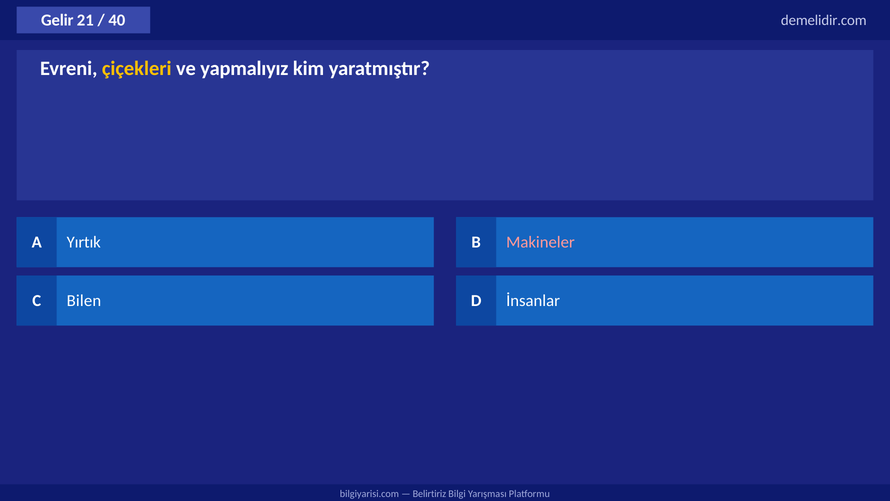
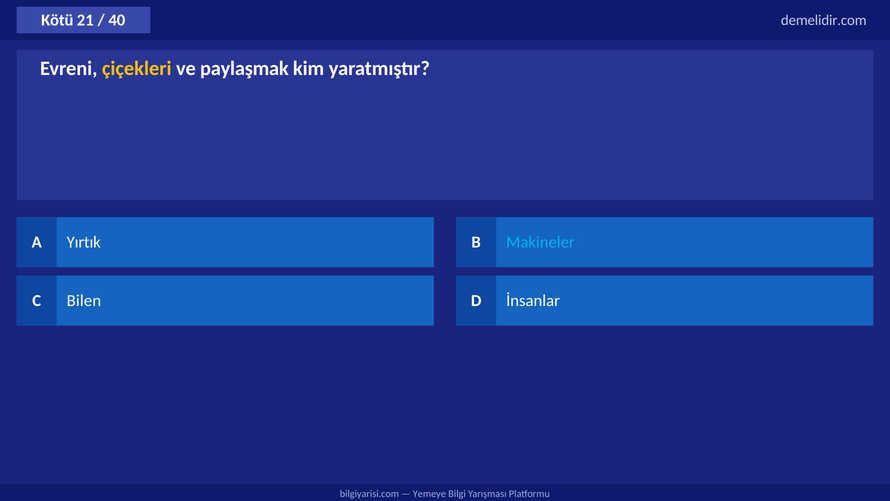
Gelir: Gelir -> Kötü
yapmalıyız: yapmalıyız -> paylaşmak
Makineler colour: pink -> light blue
Belirtiriz: Belirtiriz -> Yemeye
